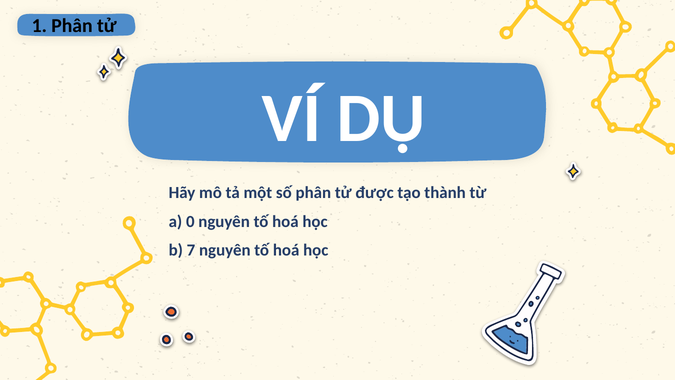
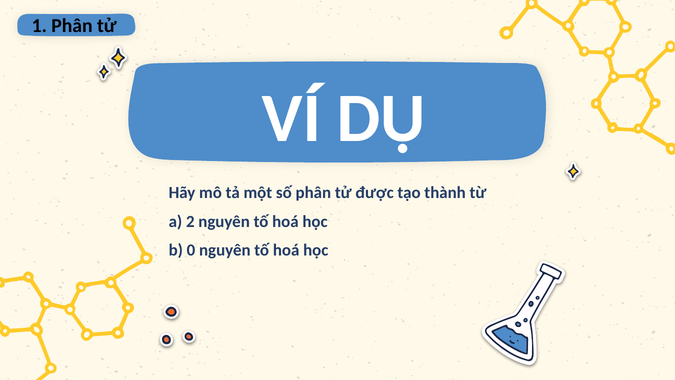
0: 0 -> 2
7: 7 -> 0
